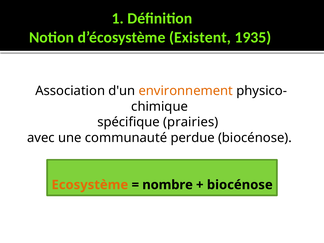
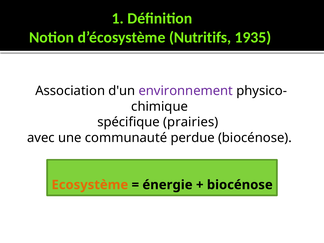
Existent: Existent -> Nutritifs
environnement colour: orange -> purple
nombre: nombre -> énergie
